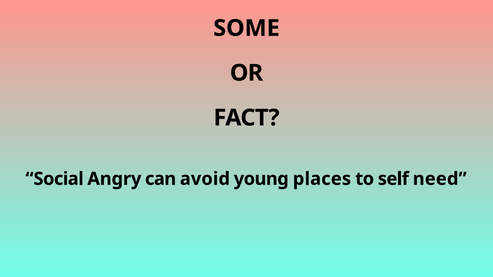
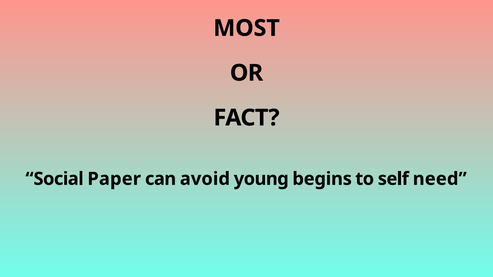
SOME: SOME -> MOST
Angry: Angry -> Paper
places: places -> begins
